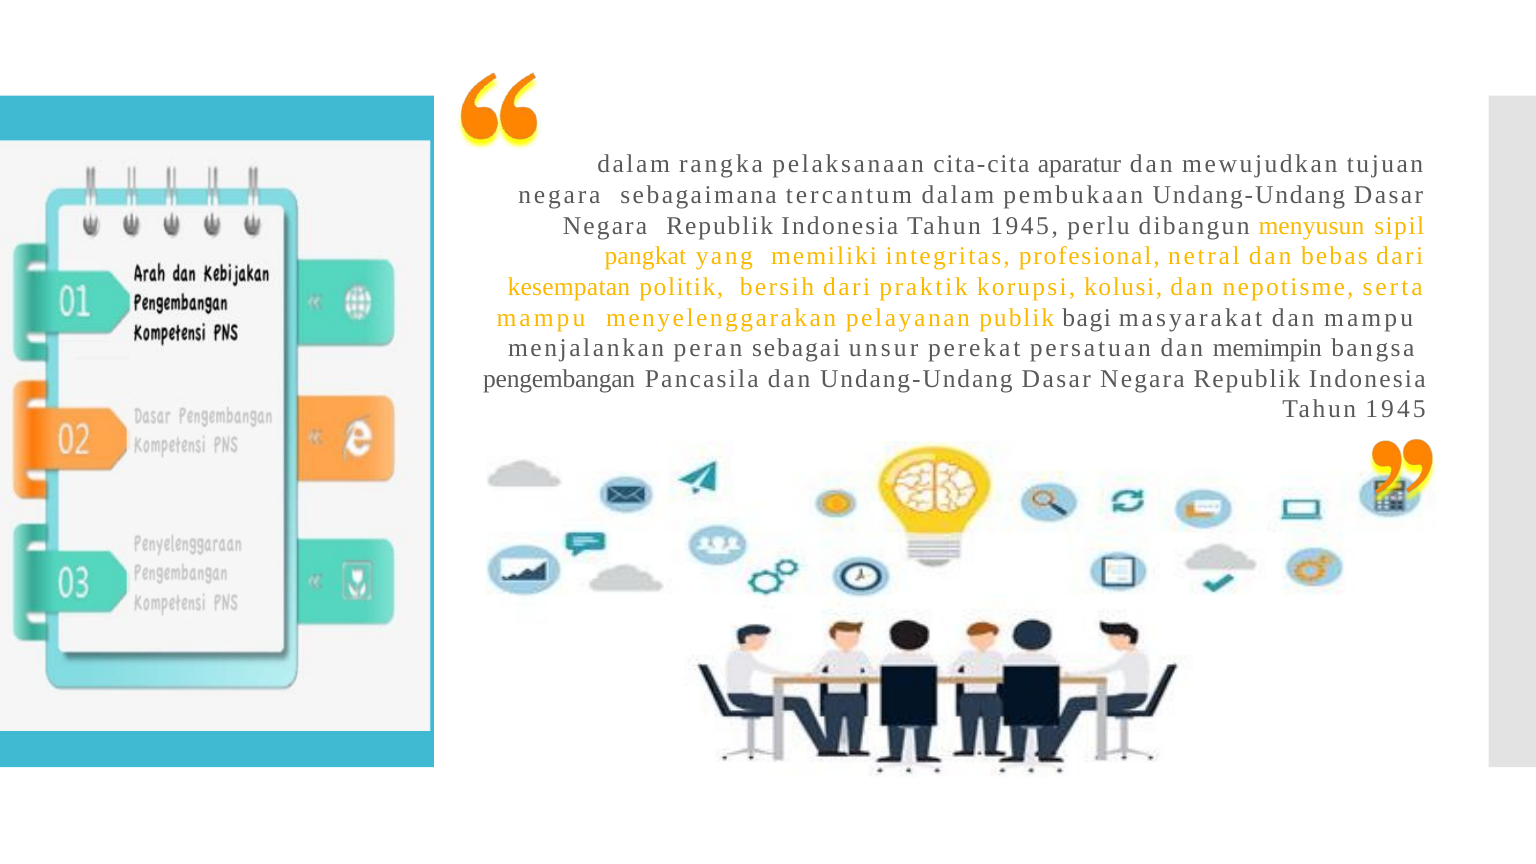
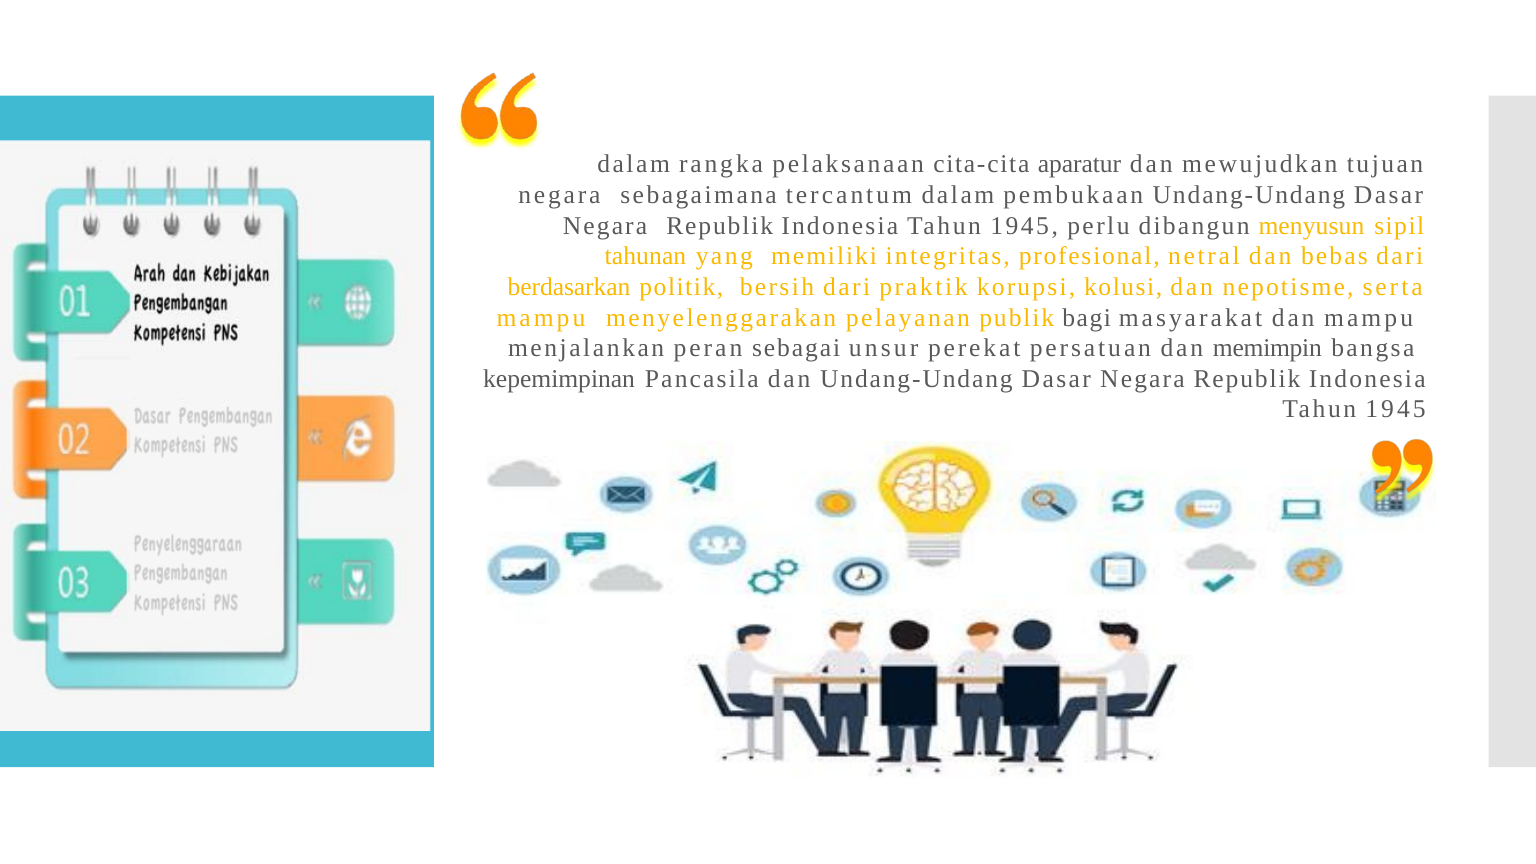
pangkat: pangkat -> tahunan
kesempatan: kesempatan -> berdasarkan
pengembangan: pengembangan -> kepemimpinan
